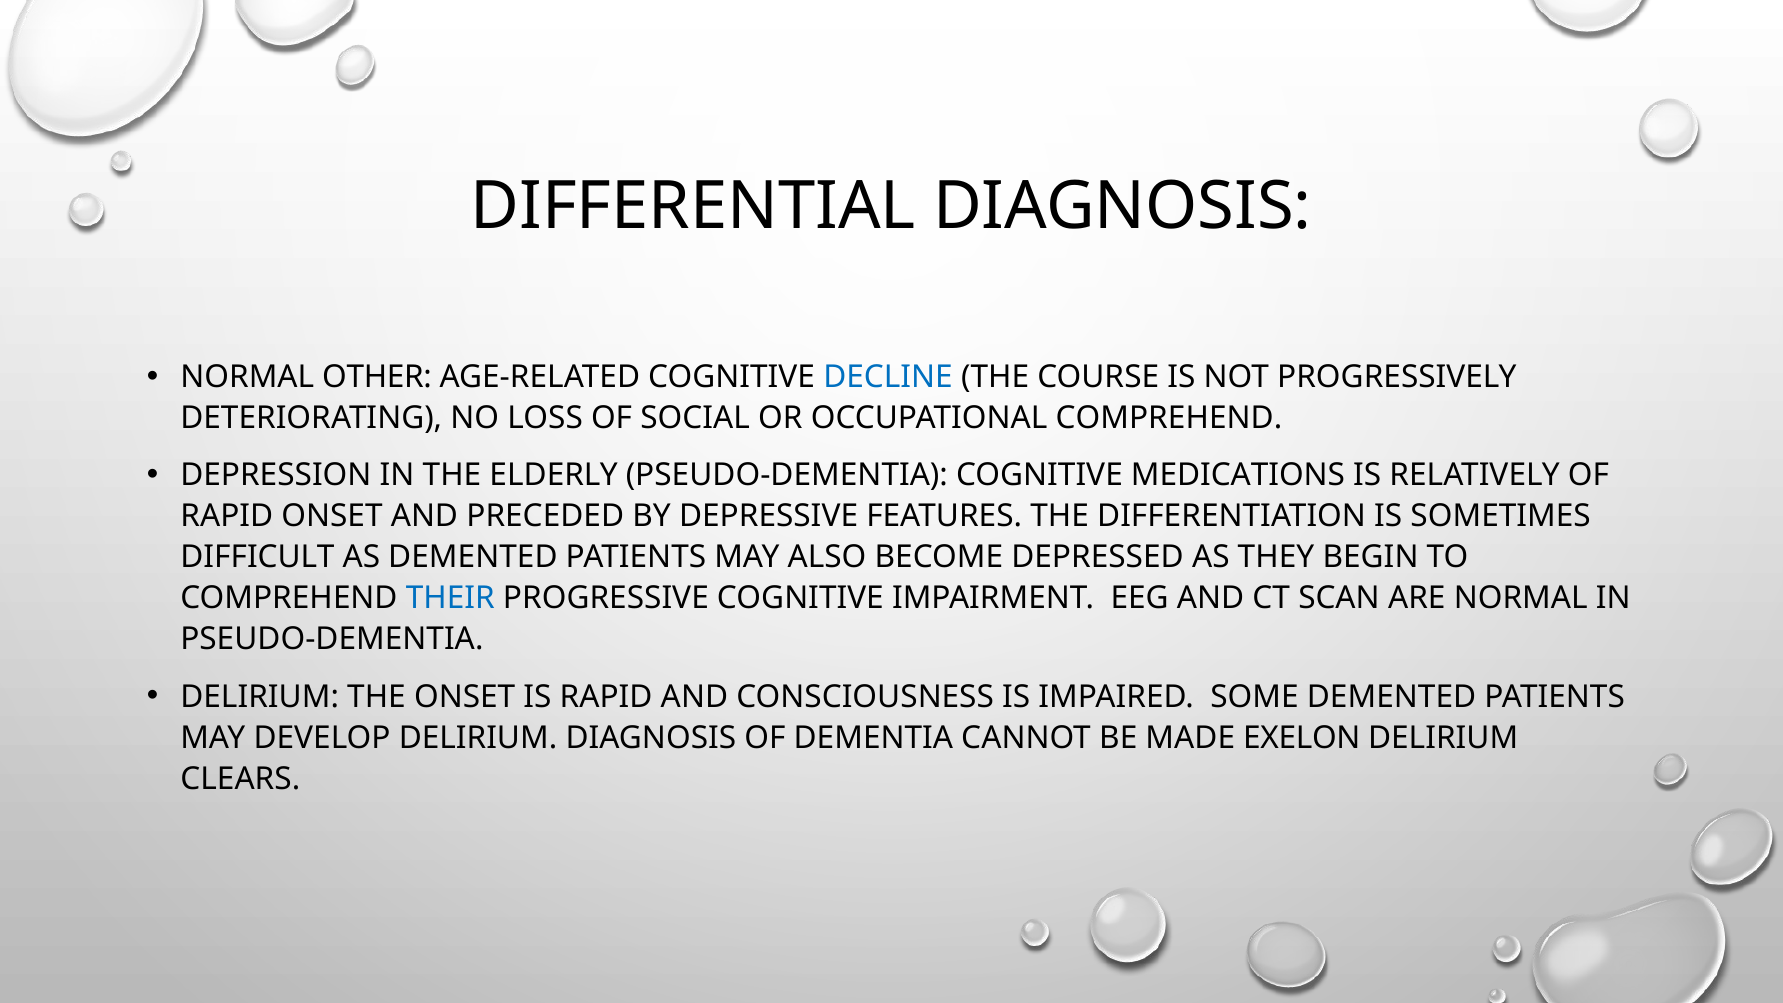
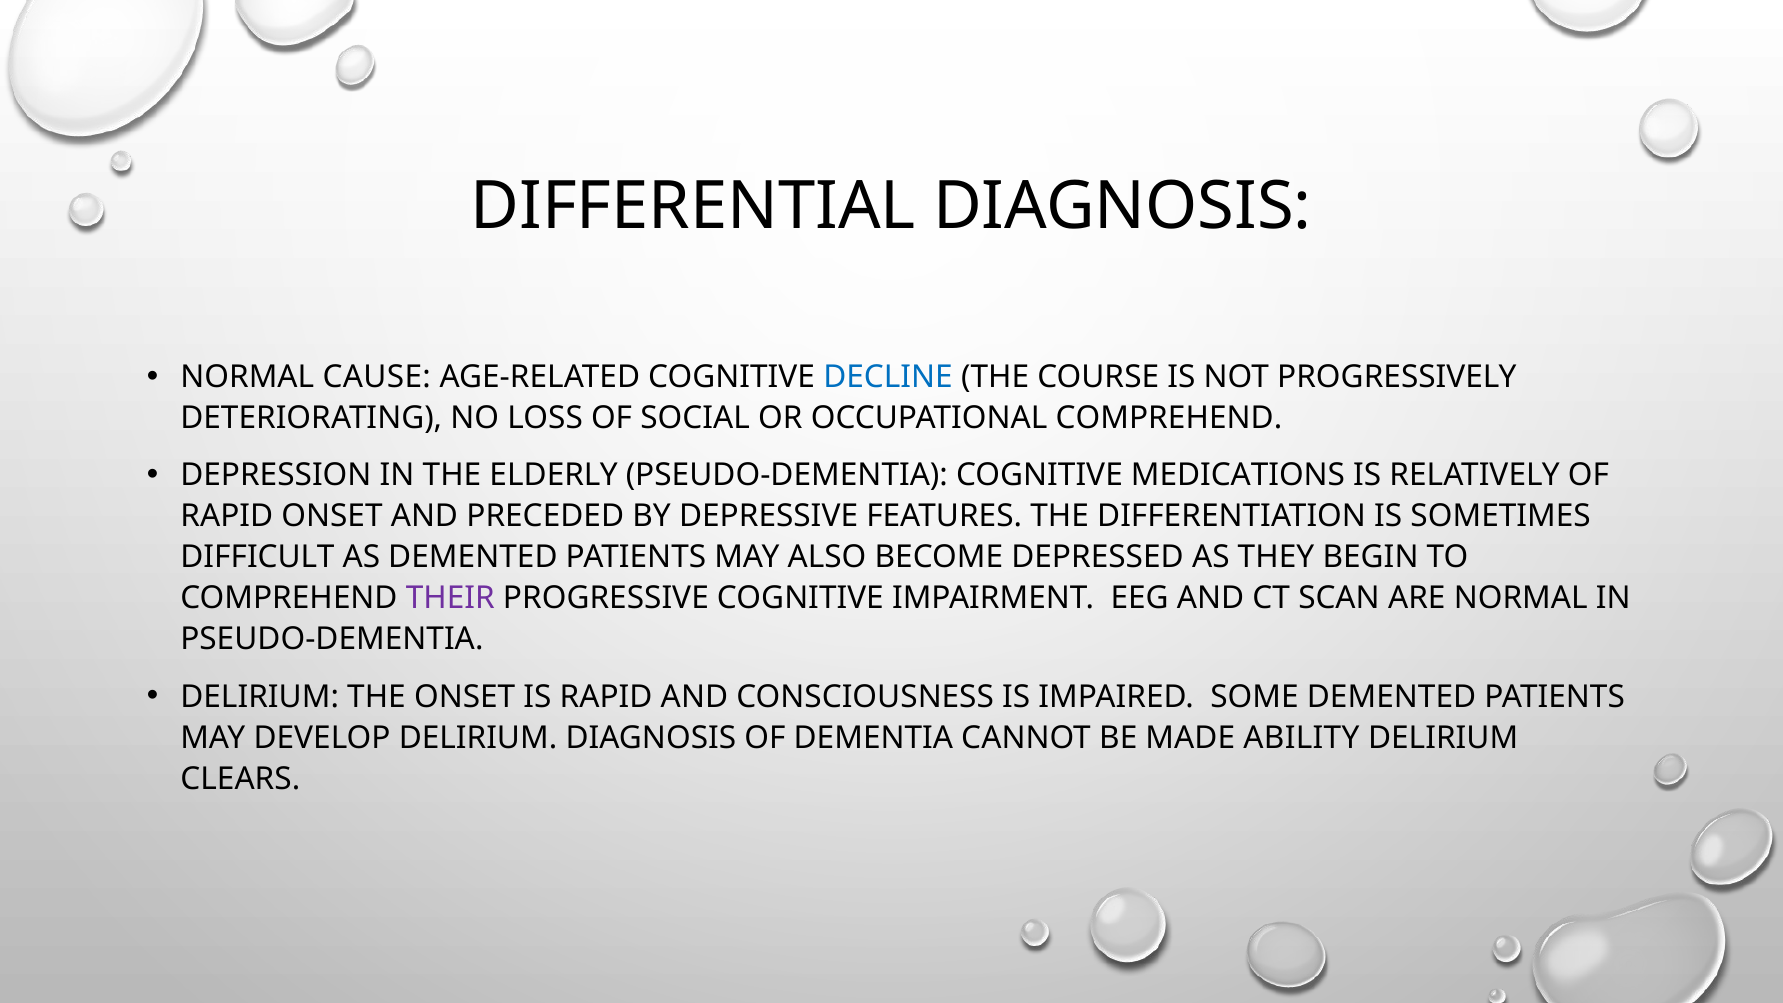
OTHER: OTHER -> CAUSE
THEIR colour: blue -> purple
EXELON: EXELON -> ABILITY
